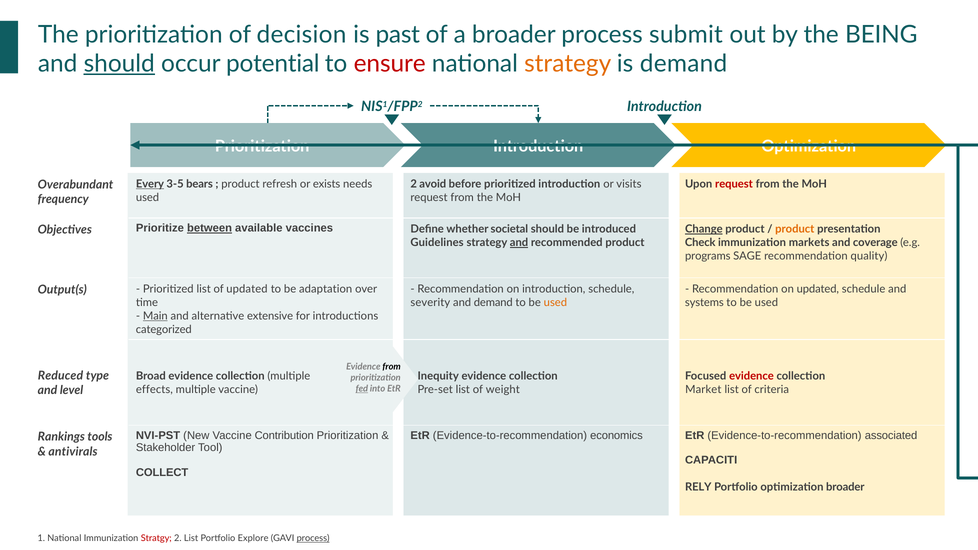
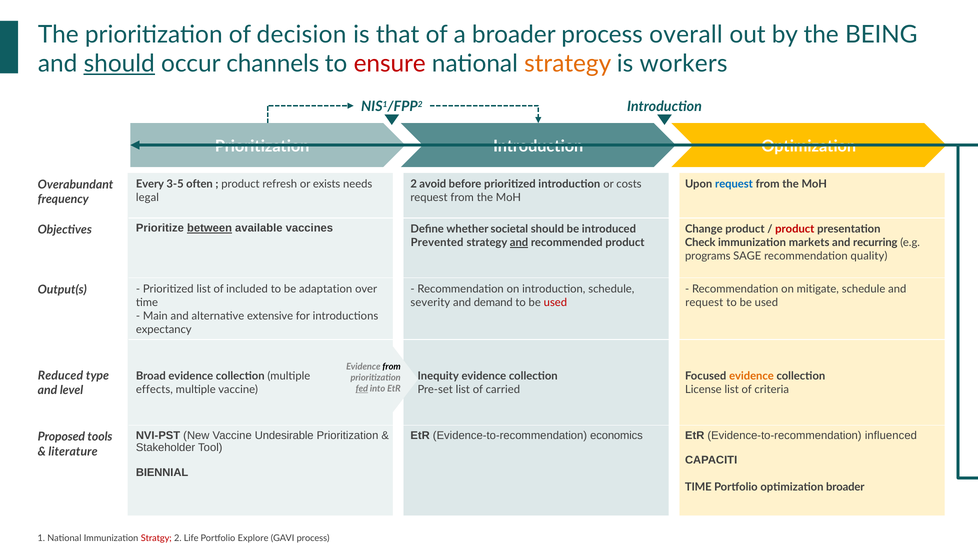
past: past -> that
submit: submit -> overall
potential: potential -> channels
is demand: demand -> workers
Every underline: present -> none
bears: bears -> often
visits: visits -> costs
request at (734, 184) colour: red -> blue
used at (148, 198): used -> legal
Change underline: present -> none
product at (795, 229) colour: orange -> red
Guidelines: Guidelines -> Prevented
coverage: coverage -> recurring
on updated: updated -> mitigate
of updated: updated -> included
used at (555, 303) colour: orange -> red
systems at (704, 303): systems -> request
Main underline: present -> none
categorized: categorized -> expectancy
evidence at (751, 376) colour: red -> orange
weight: weight -> carried
Market: Market -> License
Contribution: Contribution -> Undesirable
associated: associated -> influenced
Rankings: Rankings -> Proposed
antivirals: antivirals -> literature
COLLECT: COLLECT -> BIENNIAL
RELY at (698, 487): RELY -> TIME
2 List: List -> Life
process at (313, 538) underline: present -> none
